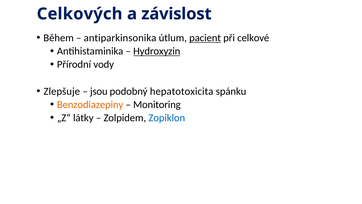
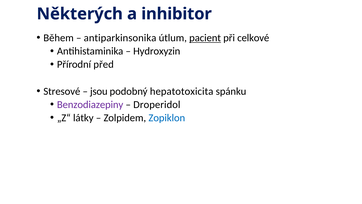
Celkových: Celkových -> Některých
závislost: závislost -> inhibitor
Hydroxyzin underline: present -> none
vody: vody -> před
Zlepšuje: Zlepšuje -> Stresové
Benzodiazepiny colour: orange -> purple
Monitoring: Monitoring -> Droperidol
